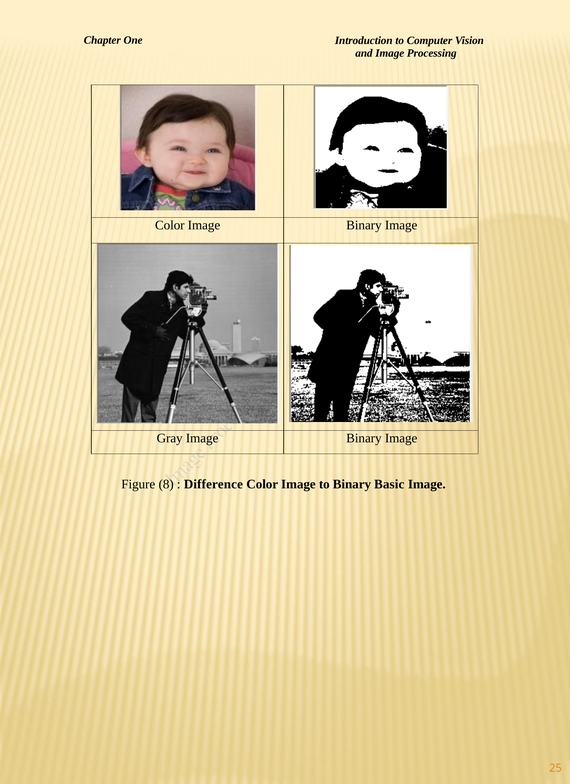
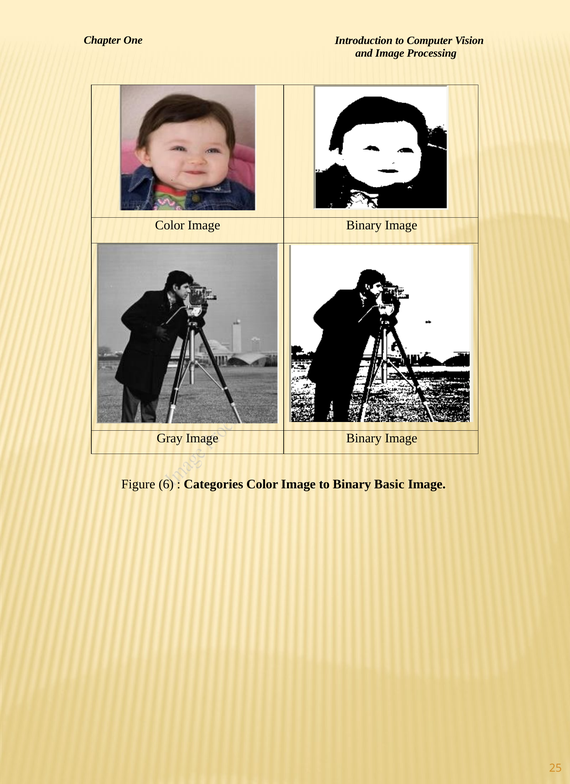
8: 8 -> 6
Difference: Difference -> Categories
